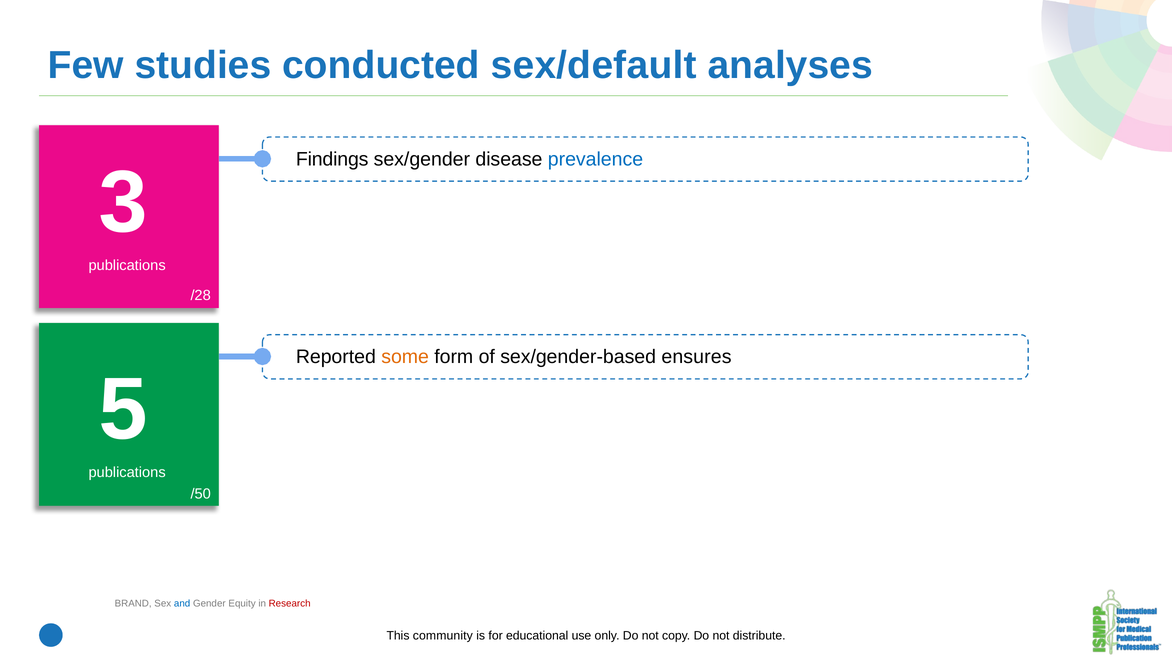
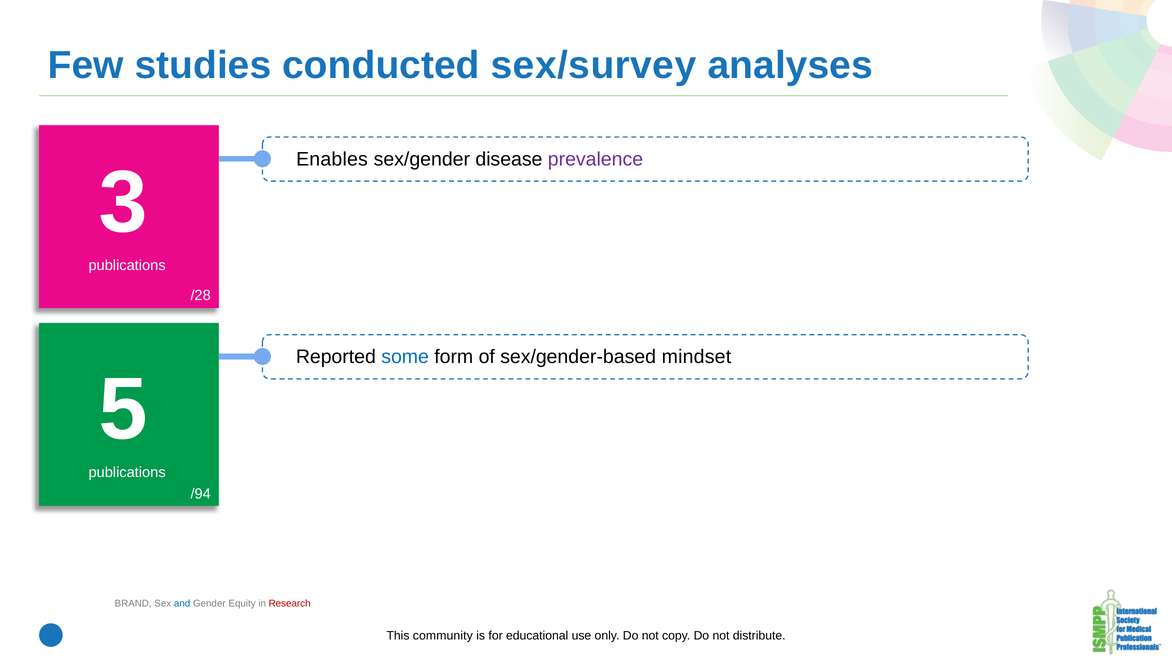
sex/default: sex/default -> sex/survey
Findings: Findings -> Enables
prevalence colour: blue -> purple
some colour: orange -> blue
ensures: ensures -> mindset
/50: /50 -> /94
